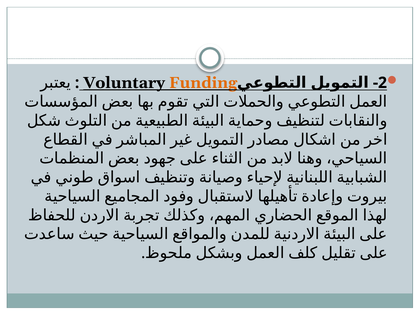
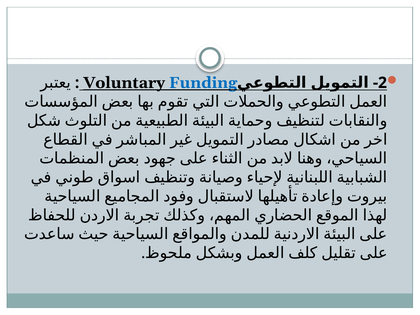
Funding colour: orange -> blue
